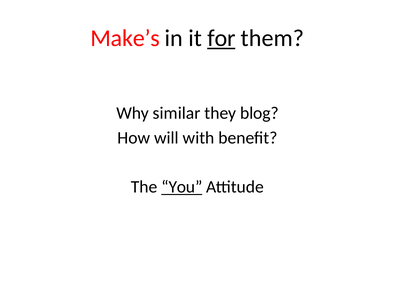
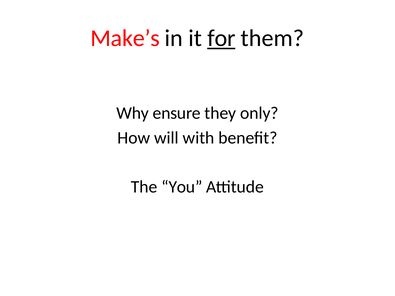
similar: similar -> ensure
blog: blog -> only
You underline: present -> none
